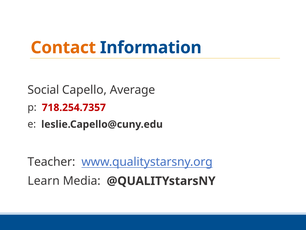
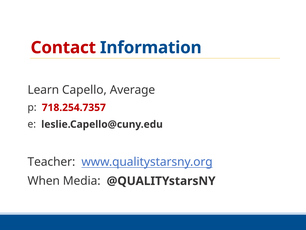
Contact colour: orange -> red
Social: Social -> Learn
Learn: Learn -> When
